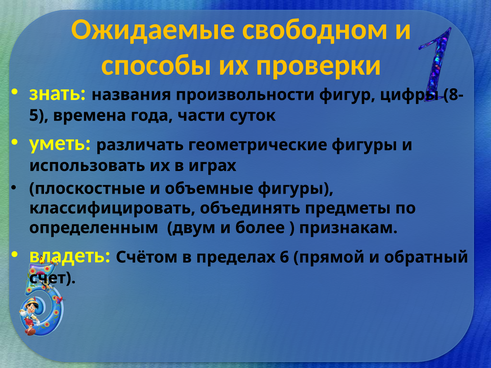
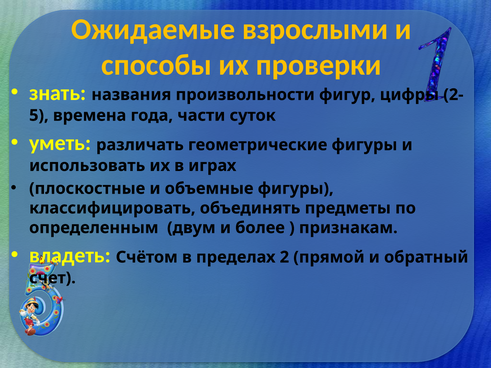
свободном: свободном -> взрослыми
8-: 8- -> 2-
6: 6 -> 2
